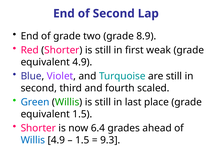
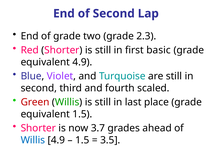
8.9: 8.9 -> 2.3
weak: weak -> basic
Green colour: blue -> red
6.4: 6.4 -> 3.7
9.3: 9.3 -> 3.5
